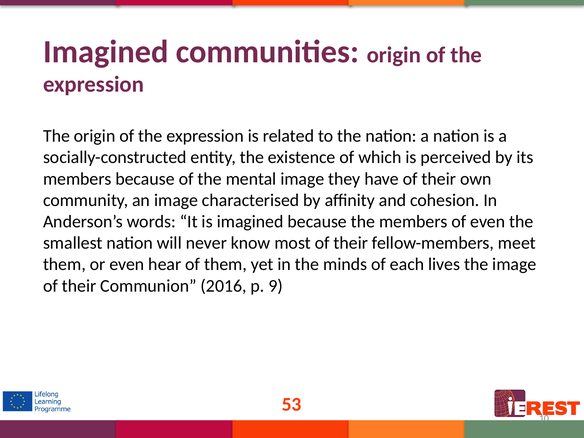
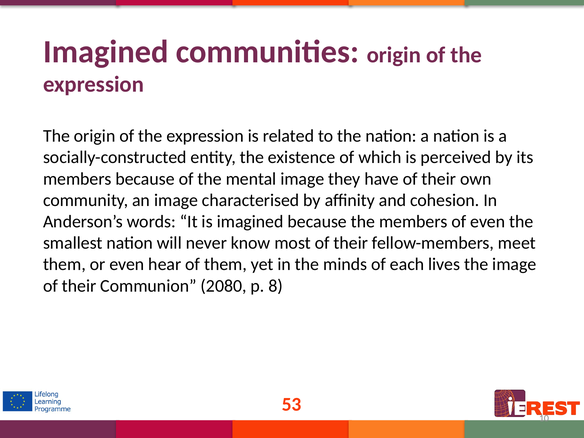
2016: 2016 -> 2080
9: 9 -> 8
